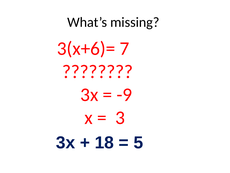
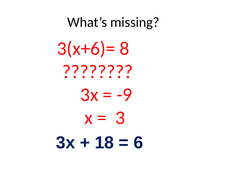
7: 7 -> 8
5: 5 -> 6
